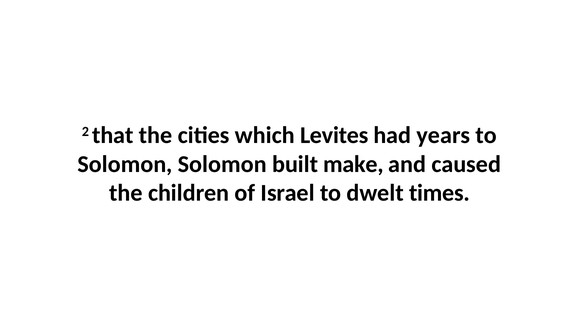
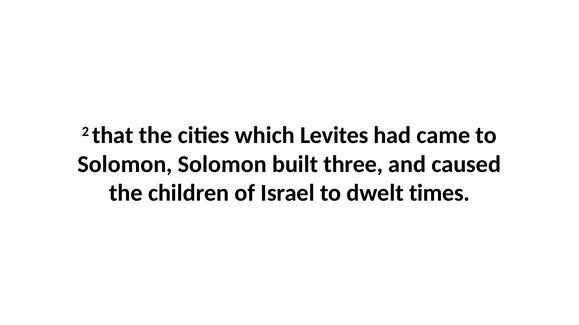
years: years -> came
make: make -> three
